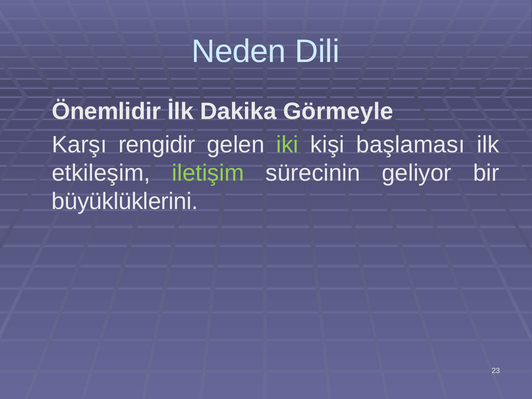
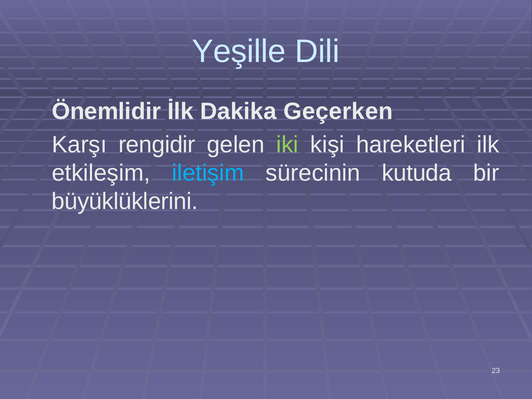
Neden: Neden -> Yeşille
Görmeyle: Görmeyle -> Geçerken
başlaması: başlaması -> hareketleri
iletişim colour: light green -> light blue
geliyor: geliyor -> kutuda
